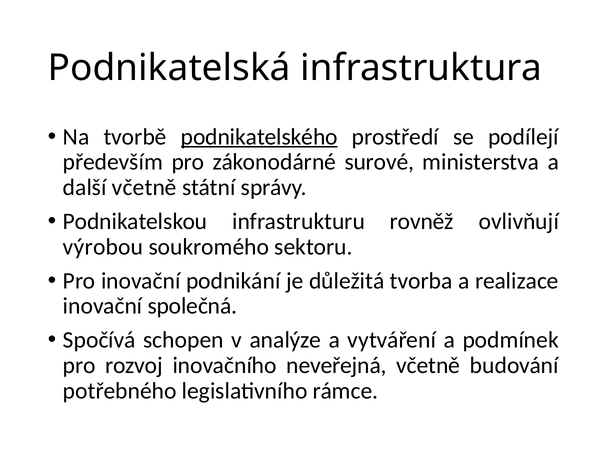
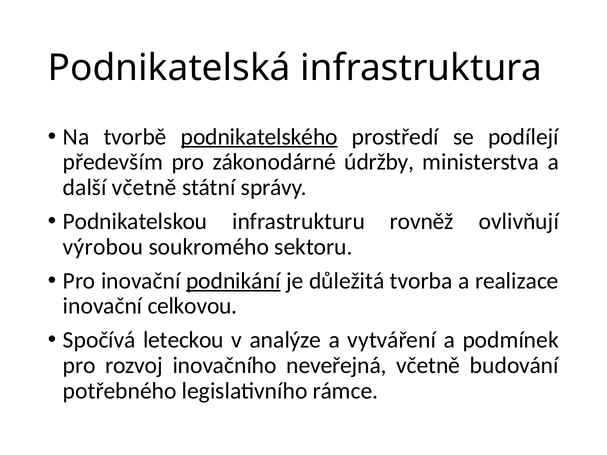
surové: surové -> údržby
podnikání underline: none -> present
společná: společná -> celkovou
schopen: schopen -> leteckou
